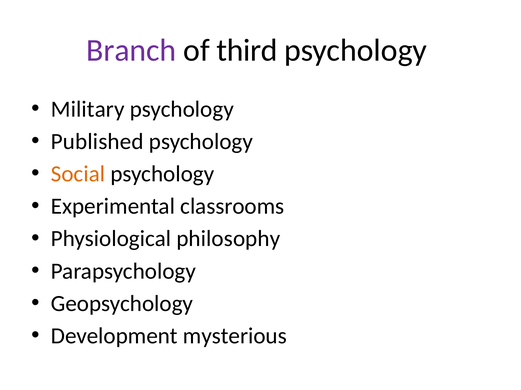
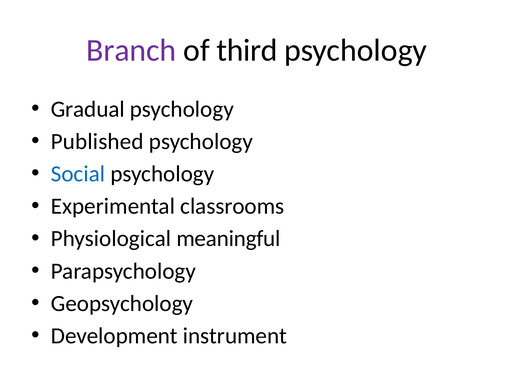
Military: Military -> Gradual
Social colour: orange -> blue
philosophy: philosophy -> meaningful
mysterious: mysterious -> instrument
